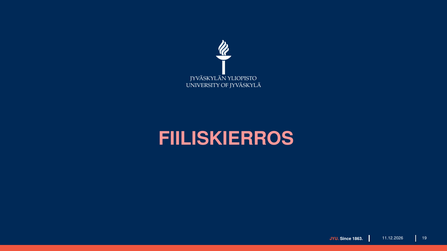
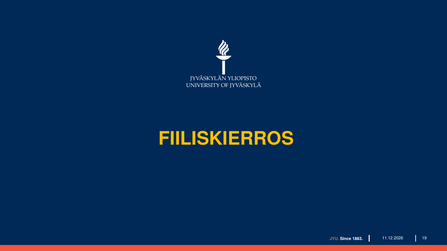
FIILISKIERROS colour: pink -> yellow
